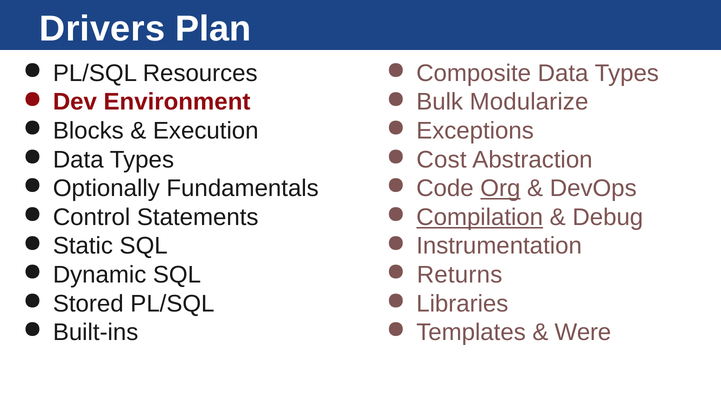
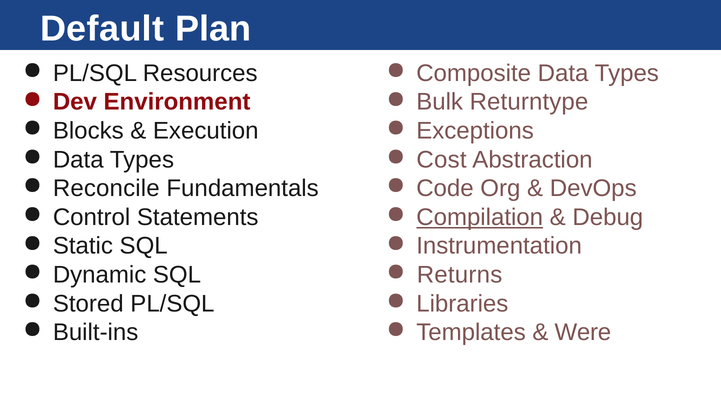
Drivers: Drivers -> Default
Modularize: Modularize -> Returntype
Optionally: Optionally -> Reconcile
Org underline: present -> none
